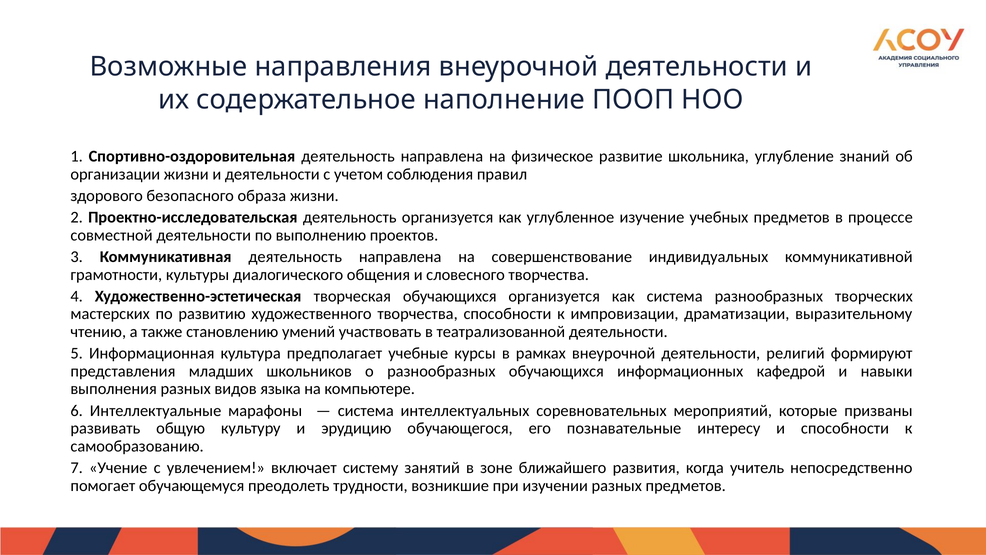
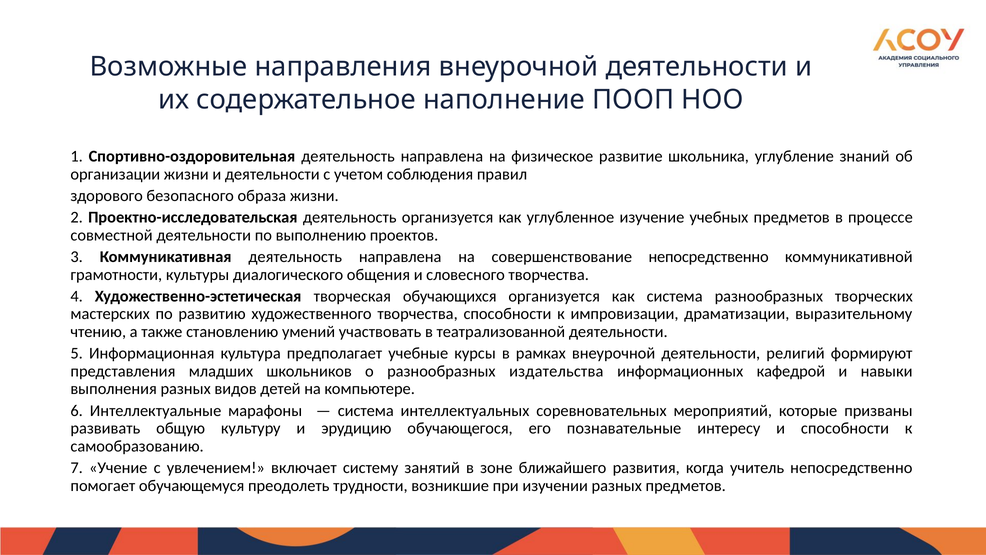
совершенствование индивидуальных: индивидуальных -> непосредственно
разнообразных обучающихся: обучающихся -> издательства
языка: языка -> детей
